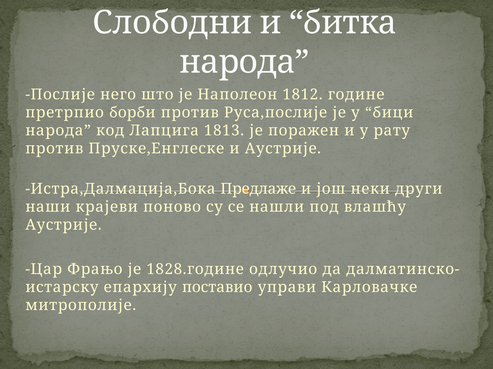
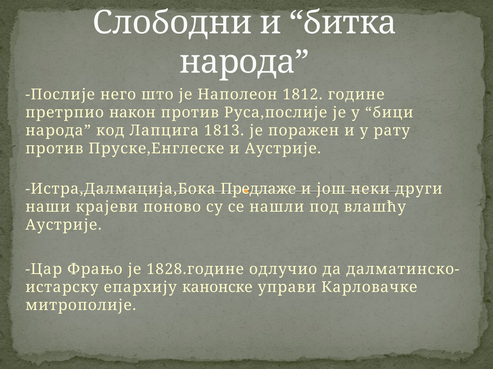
борби: борби -> након
поставио: поставио -> канонске
